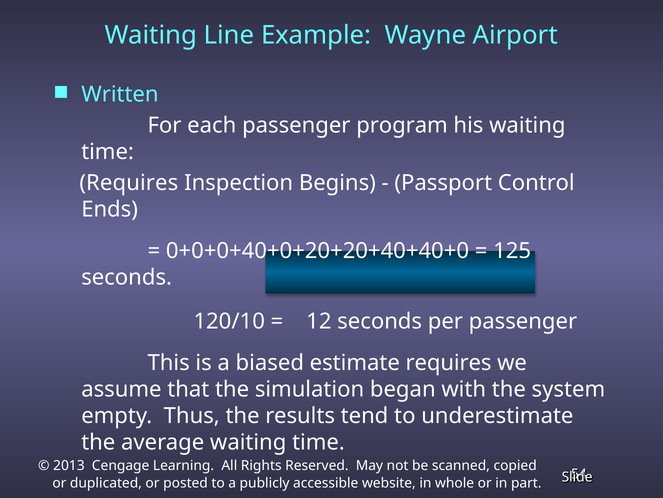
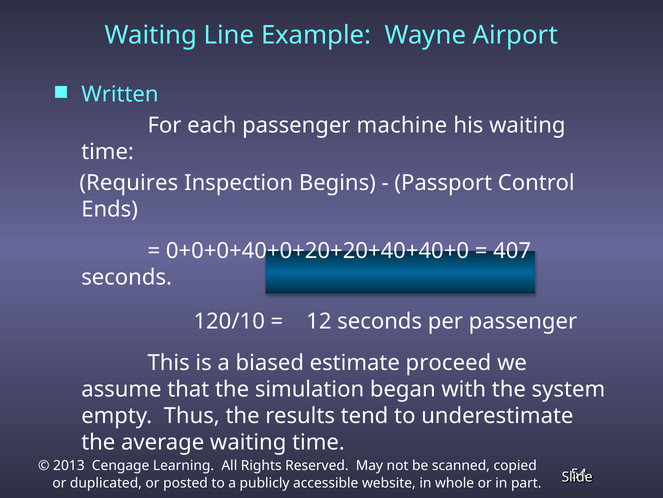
program: program -> machine
125: 125 -> 407
estimate requires: requires -> proceed
